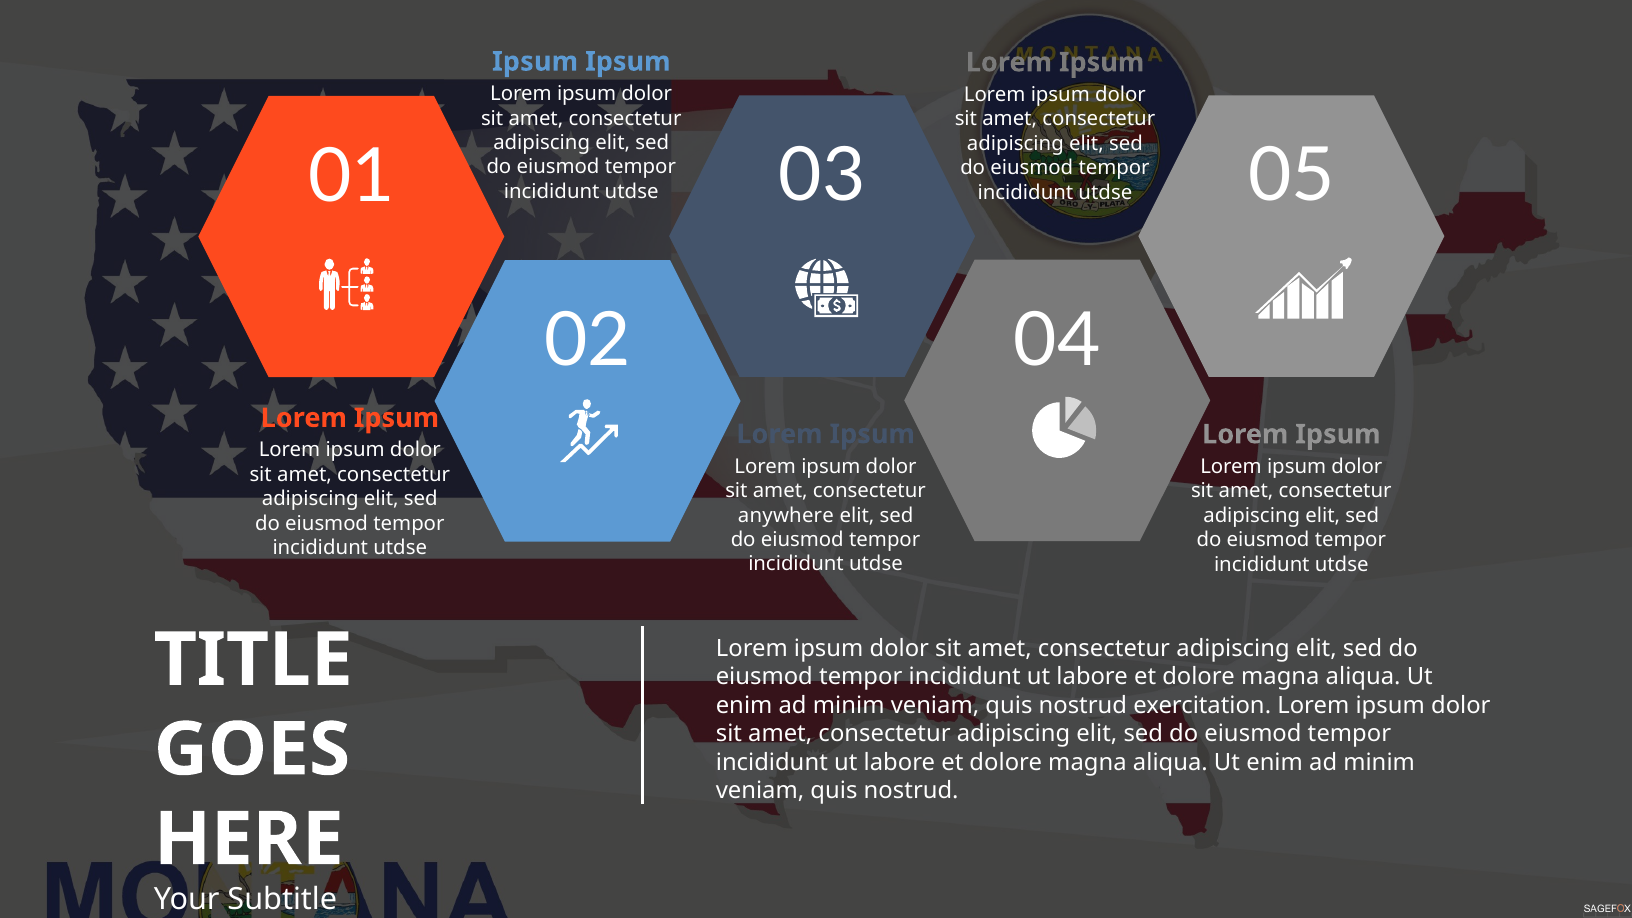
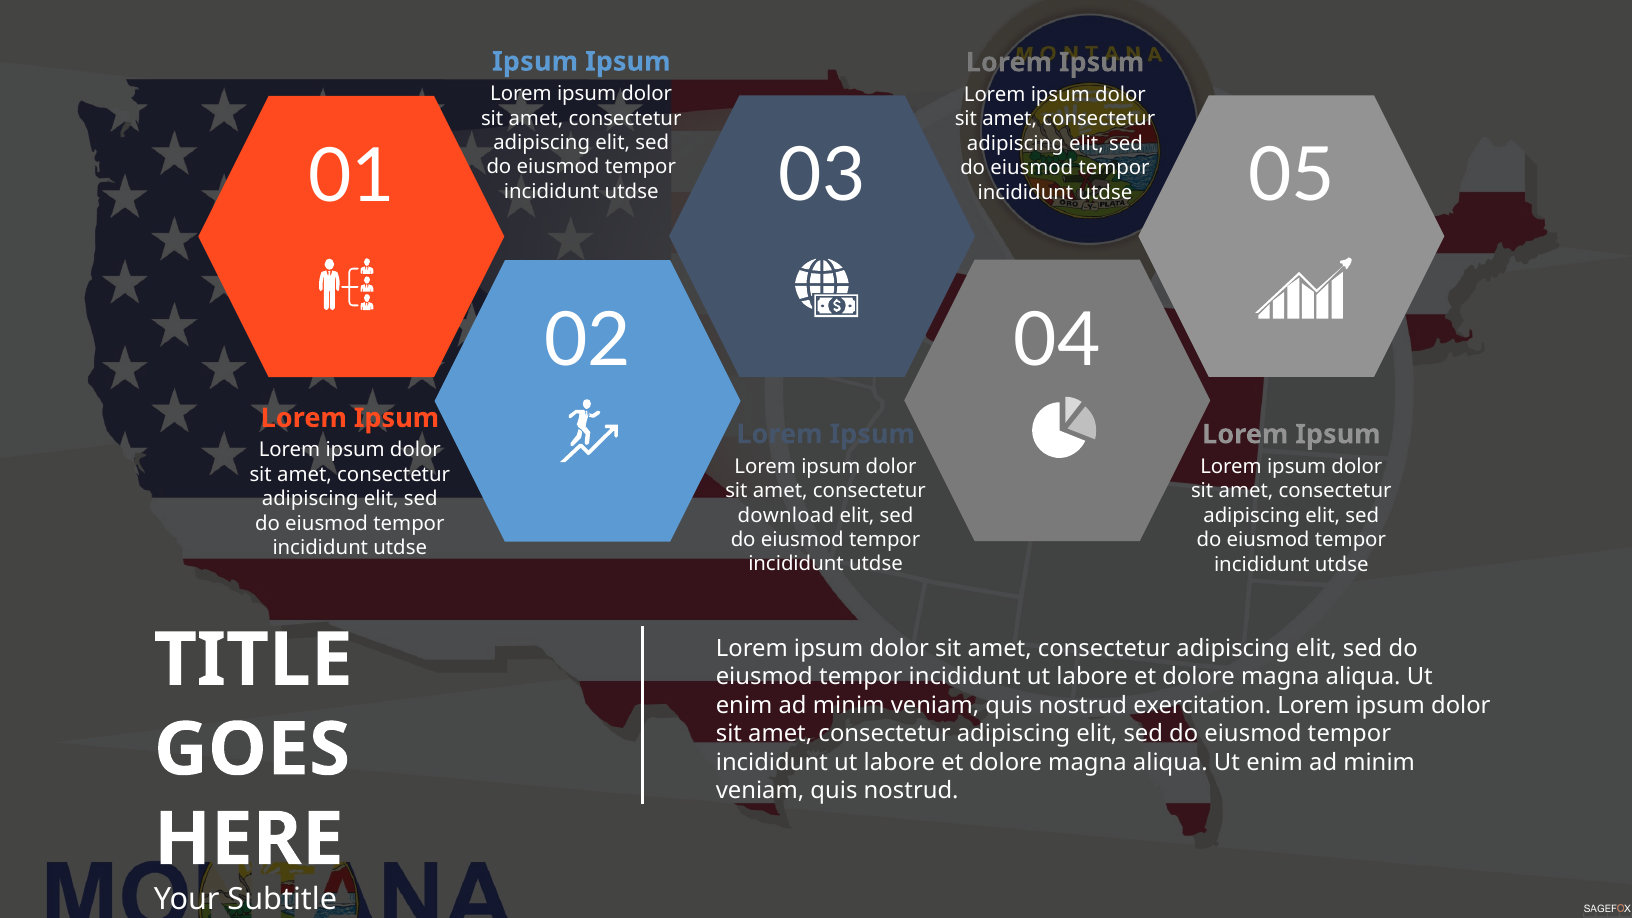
anywhere: anywhere -> download
